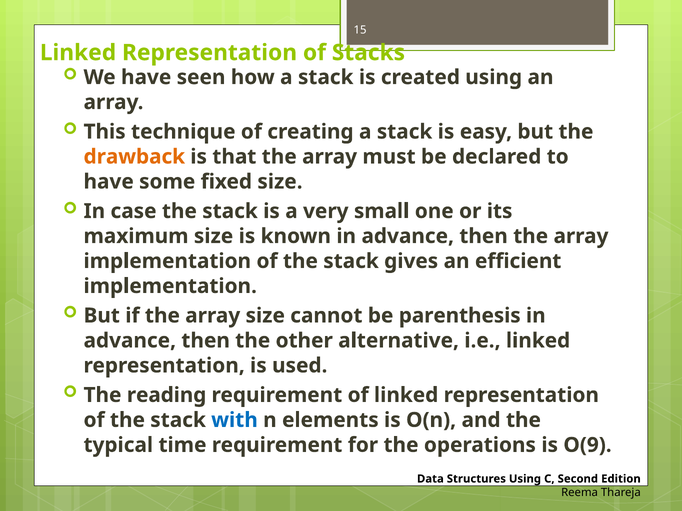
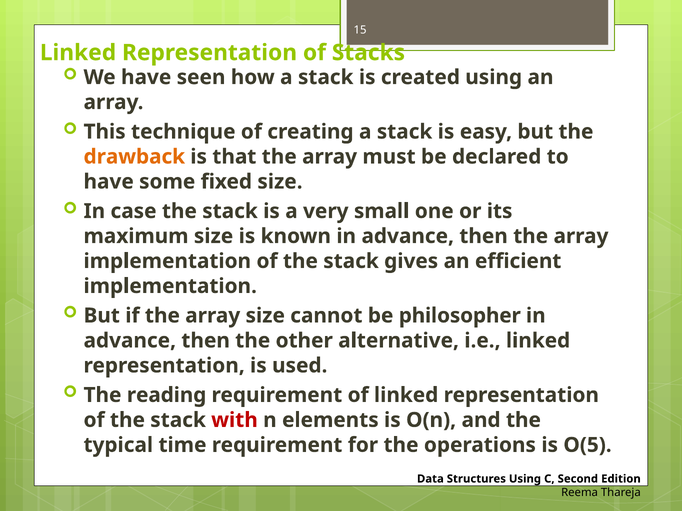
parenthesis: parenthesis -> philosopher
with colour: blue -> red
O(9: O(9 -> O(5
